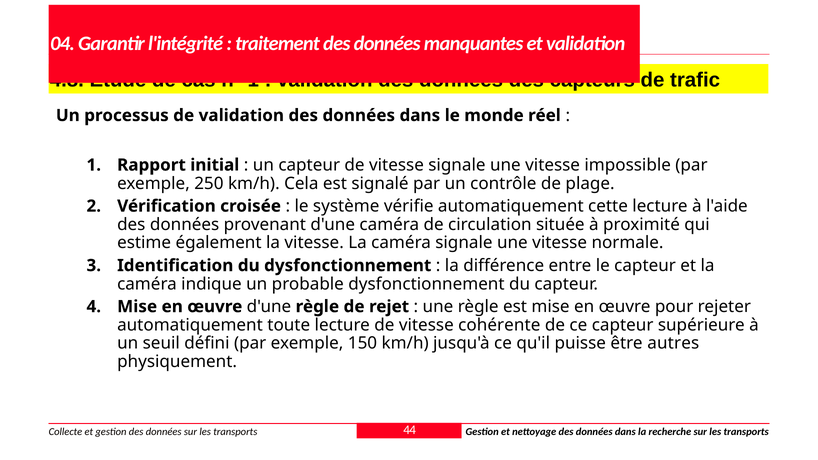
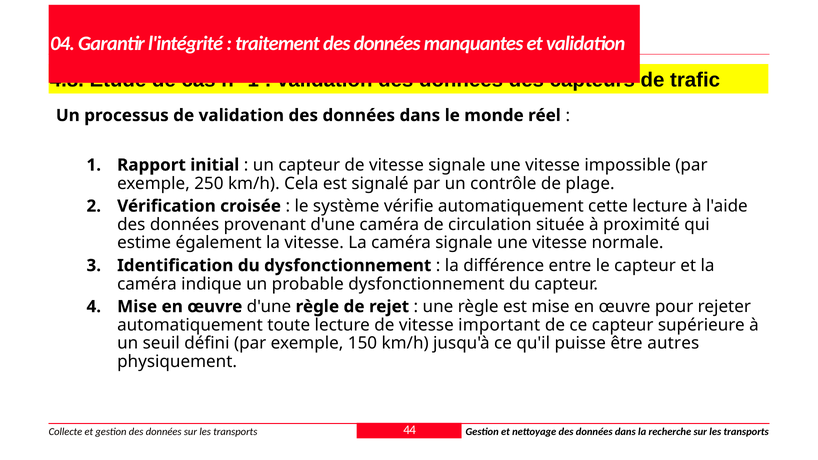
cohérente: cohérente -> important
